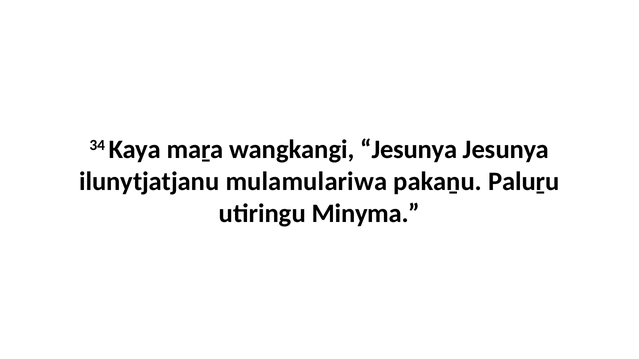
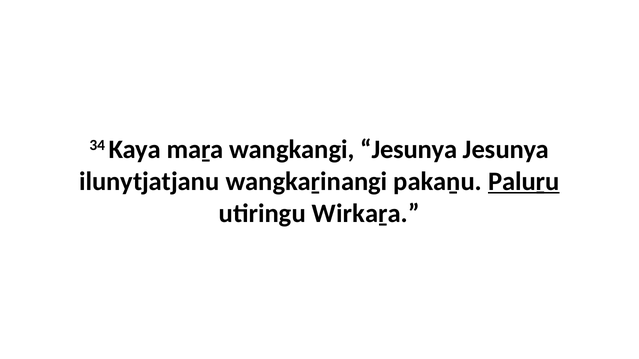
mulamulariwa: mulamulariwa -> wangkaṟinangi
Paluṟu underline: none -> present
Minyma: Minyma -> Wirkaṟa
